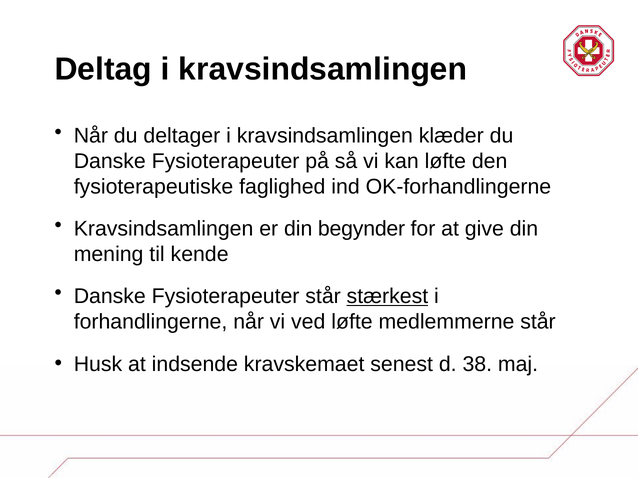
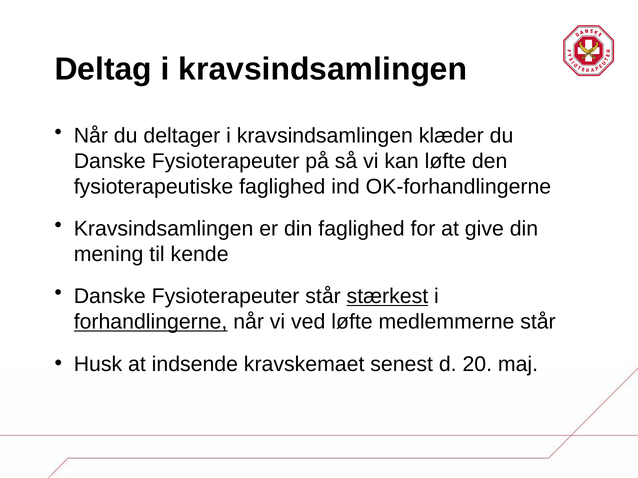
din begynder: begynder -> faglighed
forhandlingerne underline: none -> present
38: 38 -> 20
